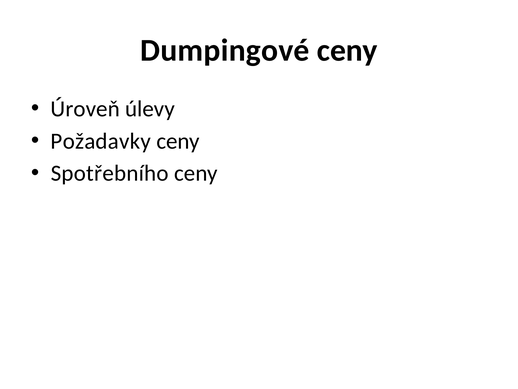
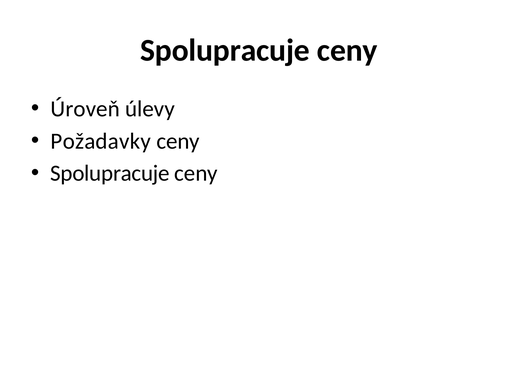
Dumpingové at (225, 50): Dumpingové -> Spolupracuje
Spotřebního at (110, 173): Spotřebního -> Spolupracuje
